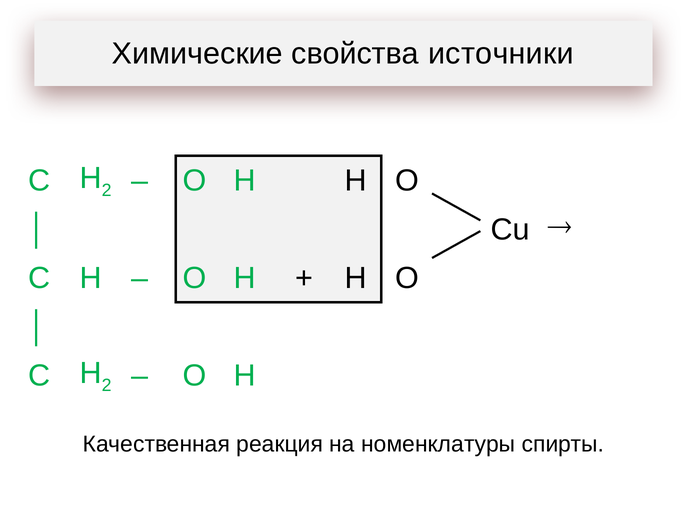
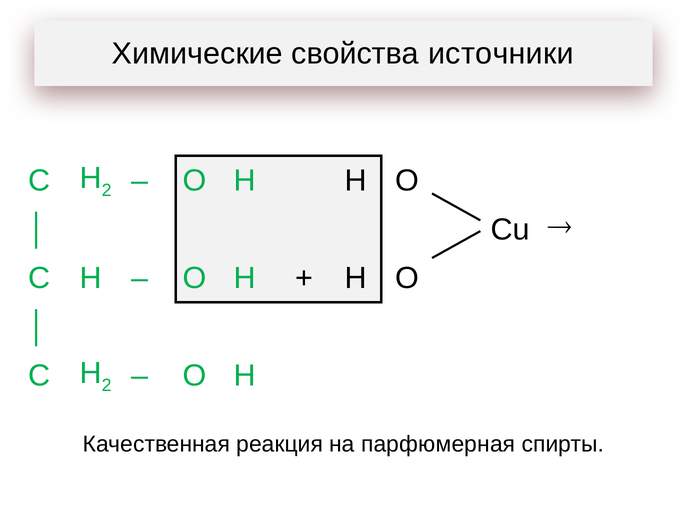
номенклатуры: номенклатуры -> парфюмерная
